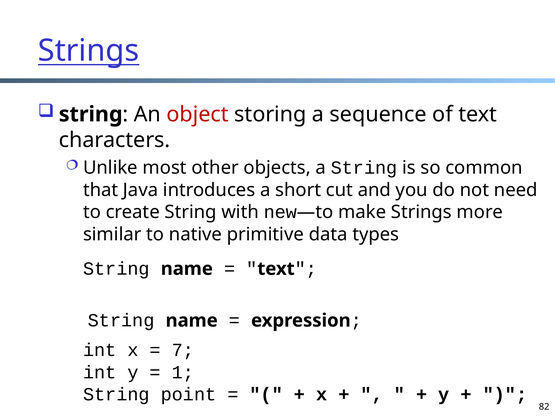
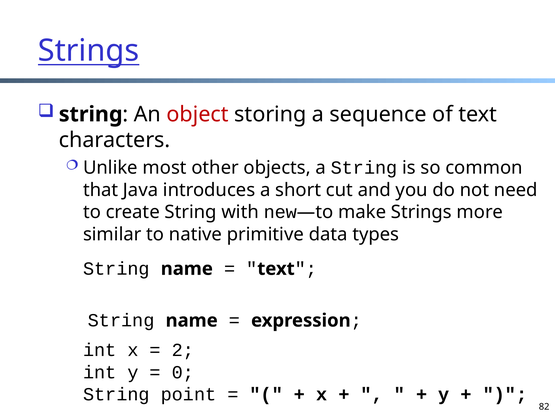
7: 7 -> 2
1: 1 -> 0
